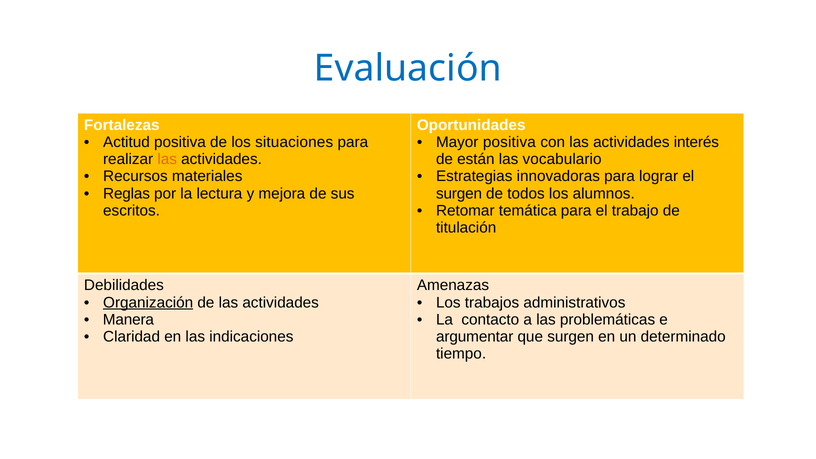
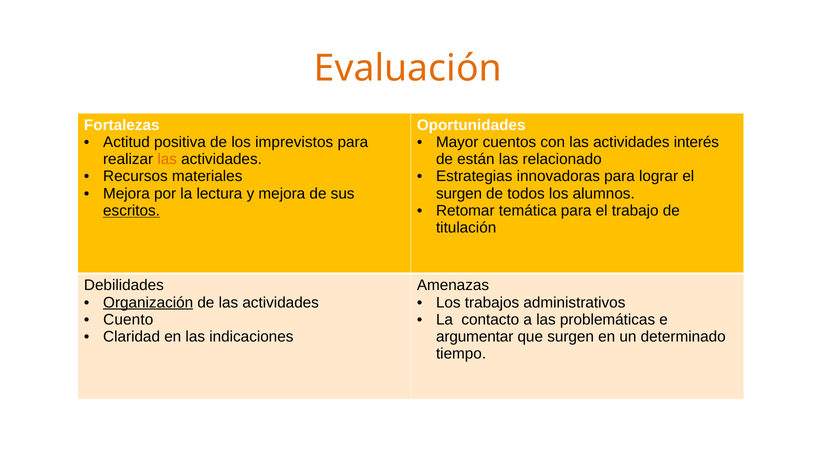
Evaluación colour: blue -> orange
situaciones: situaciones -> imprevistos
Mayor positiva: positiva -> cuentos
vocabulario: vocabulario -> relacionado
Reglas at (127, 194): Reglas -> Mejora
escritos underline: none -> present
Manera: Manera -> Cuento
